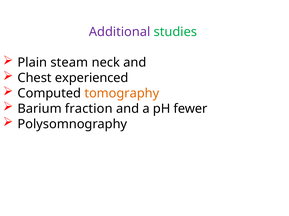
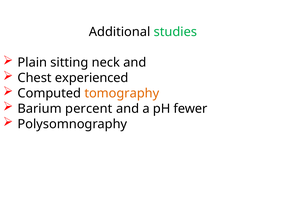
Additional colour: purple -> black
steam: steam -> sitting
fraction: fraction -> percent
